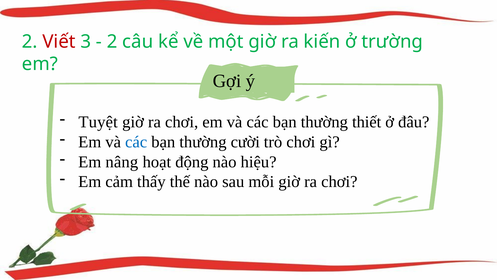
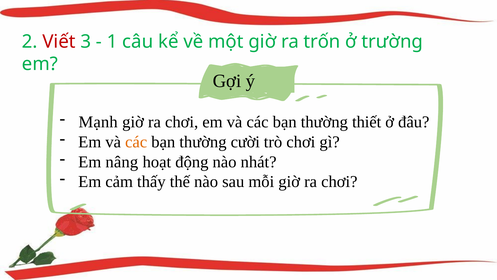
2 at (112, 42): 2 -> 1
kiến: kiến -> trốn
Tuyệt: Tuyệt -> Mạnh
các at (136, 142) colour: blue -> orange
hiệu: hiệu -> nhát
